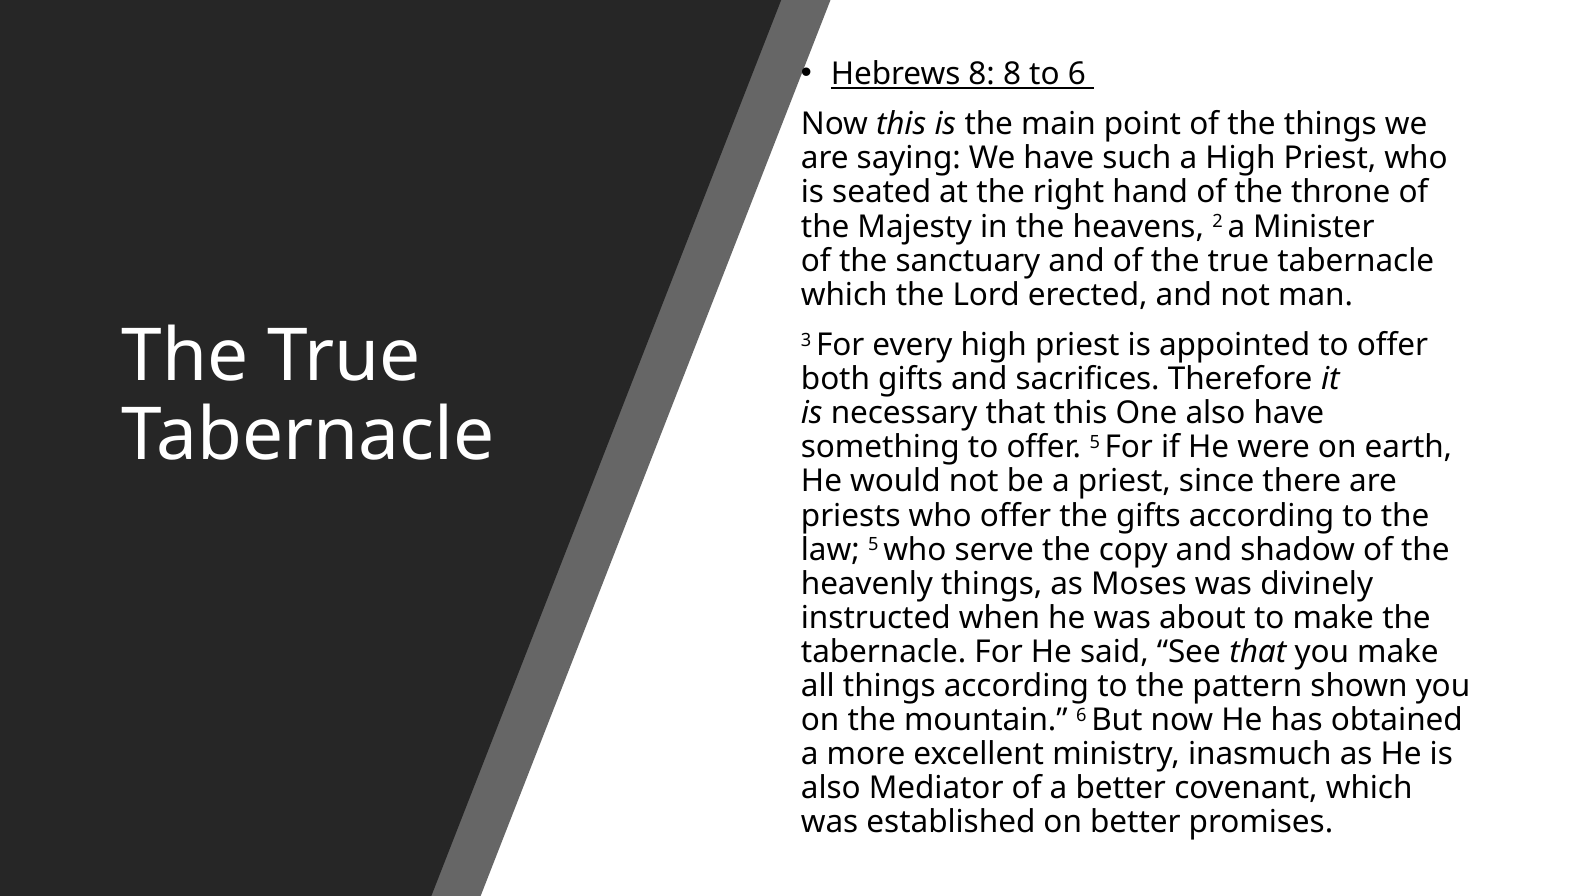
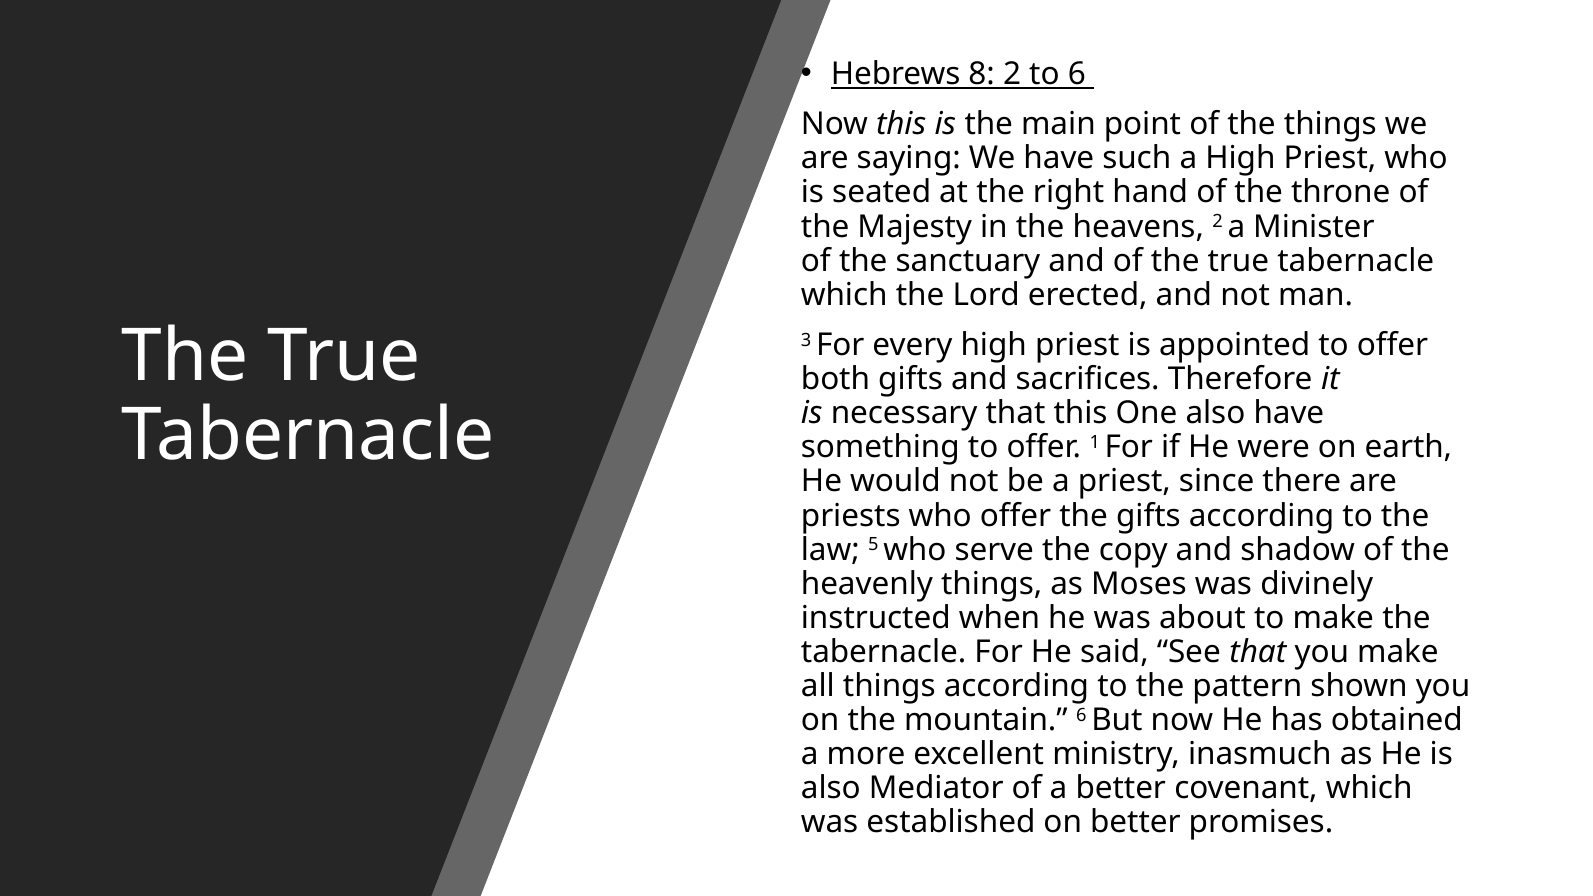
8 8: 8 -> 2
offer 5: 5 -> 1
